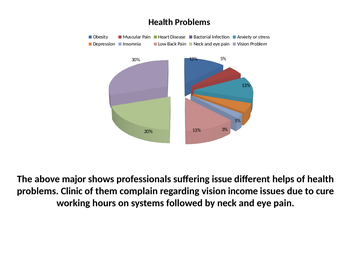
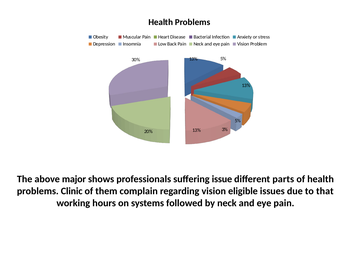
helps: helps -> parts
income: income -> eligible
cure: cure -> that
